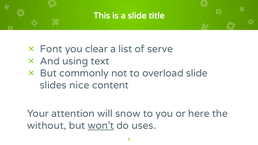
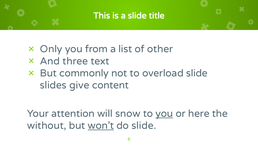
Font: Font -> Only
clear: clear -> from
serve: serve -> other
using: using -> three
nice: nice -> give
you at (164, 114) underline: none -> present
do uses: uses -> slide
